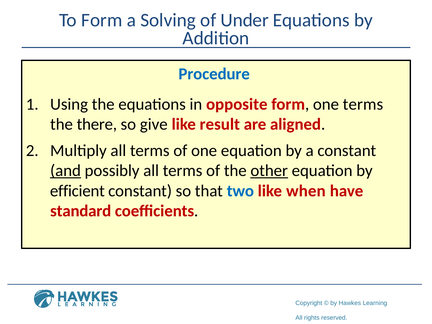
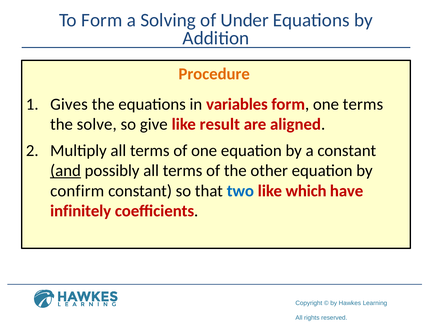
Procedure colour: blue -> orange
Using: Using -> Gives
opposite: opposite -> variables
there: there -> solve
other underline: present -> none
efficient: efficient -> confirm
when: when -> which
standard: standard -> infinitely
